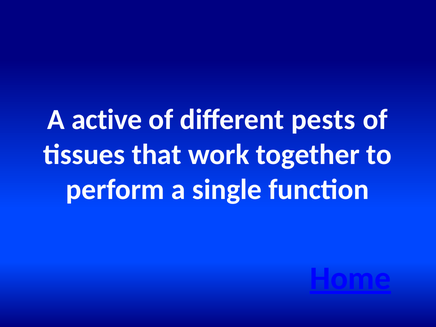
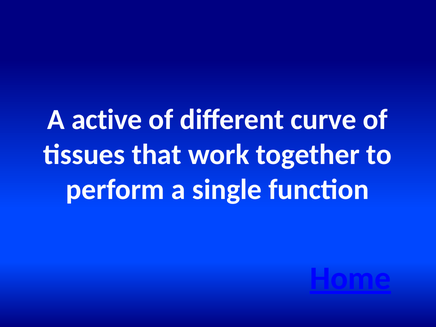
pests: pests -> curve
